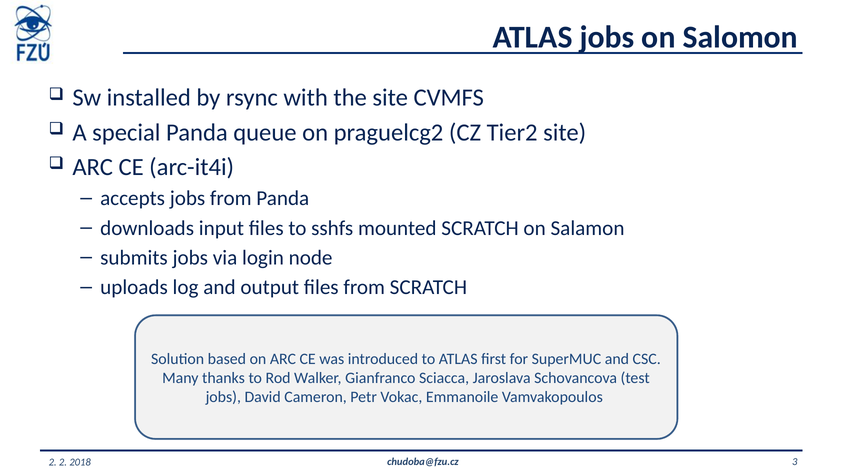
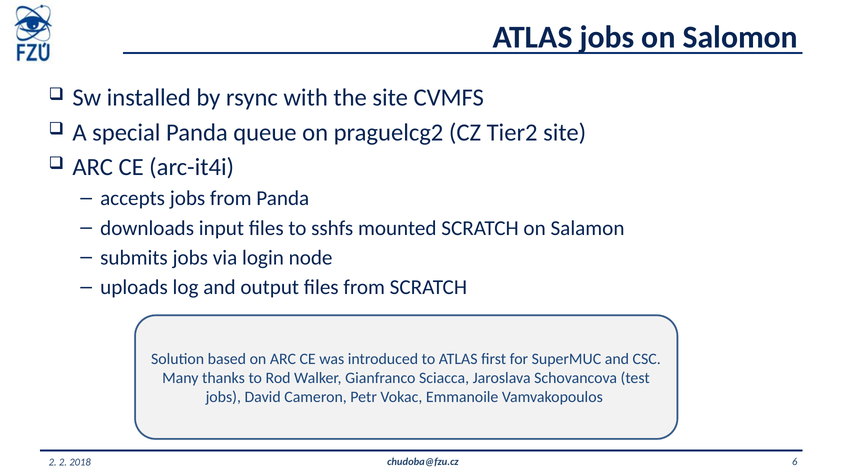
3: 3 -> 6
